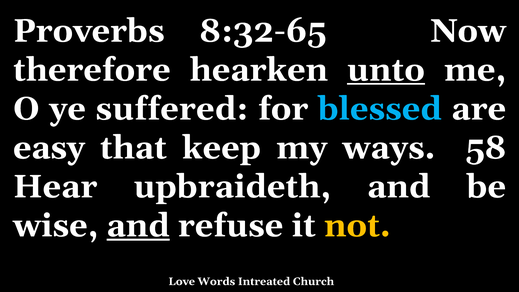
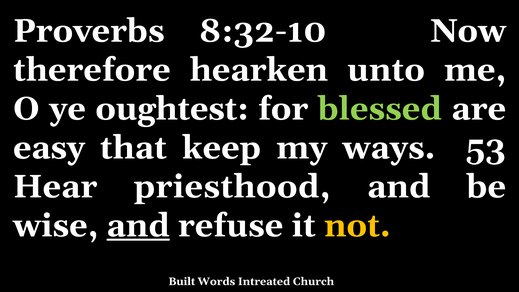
8:32-65: 8:32-65 -> 8:32-10
unto underline: present -> none
suffered: suffered -> oughtest
blessed colour: light blue -> light green
58: 58 -> 53
upbraideth: upbraideth -> priesthood
Love: Love -> Built
